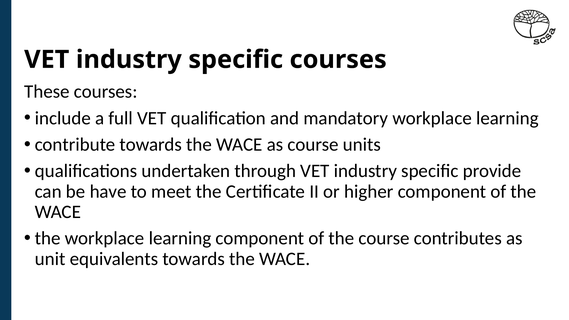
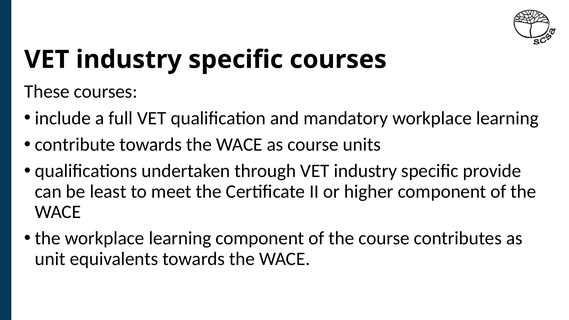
have: have -> least
